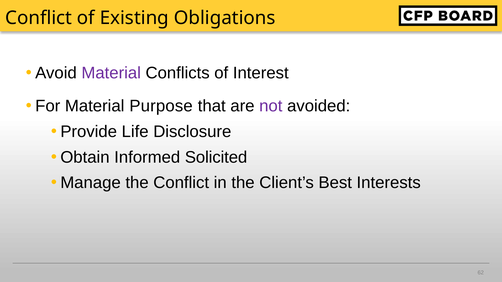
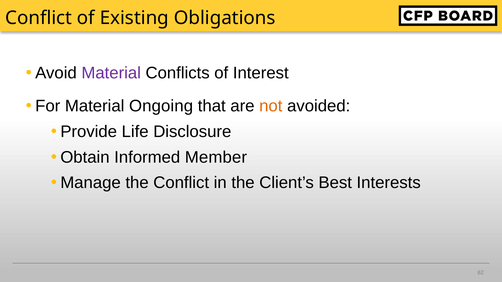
Purpose: Purpose -> Ongoing
not colour: purple -> orange
Solicited: Solicited -> Member
